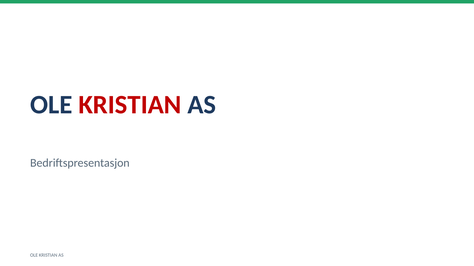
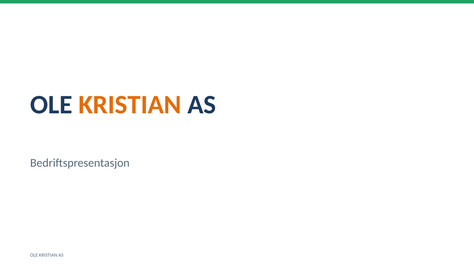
KRISTIAN at (130, 105) colour: red -> orange
